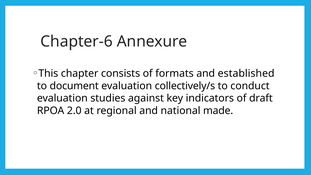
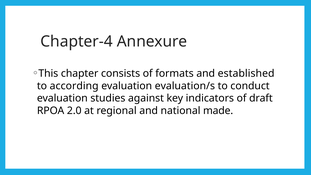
Chapter-6: Chapter-6 -> Chapter-4
document: document -> according
collectively/s: collectively/s -> evaluation/s
